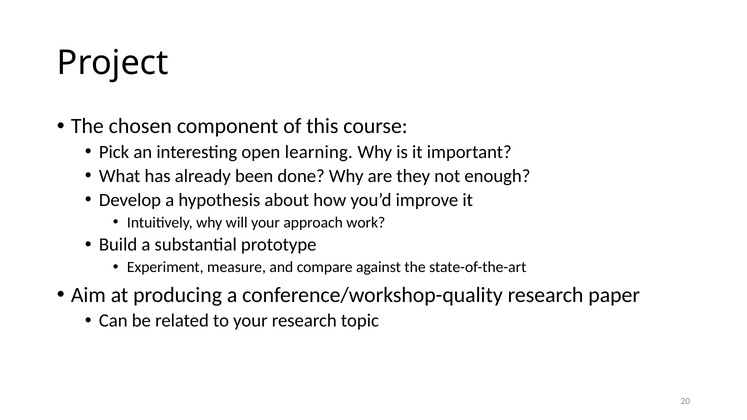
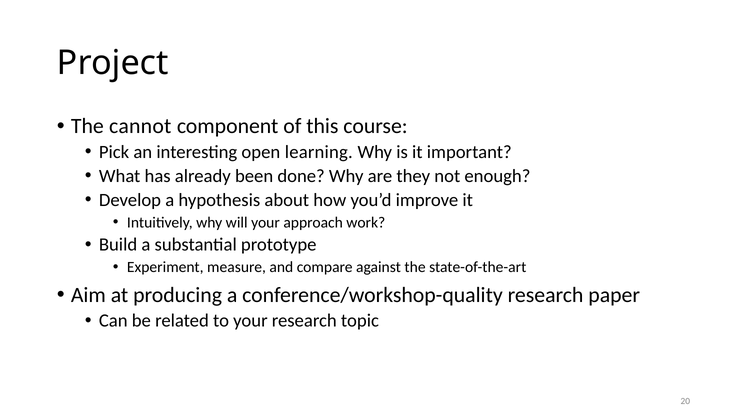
chosen: chosen -> cannot
